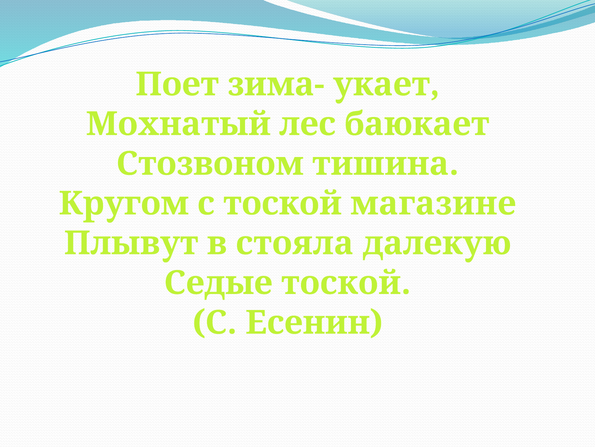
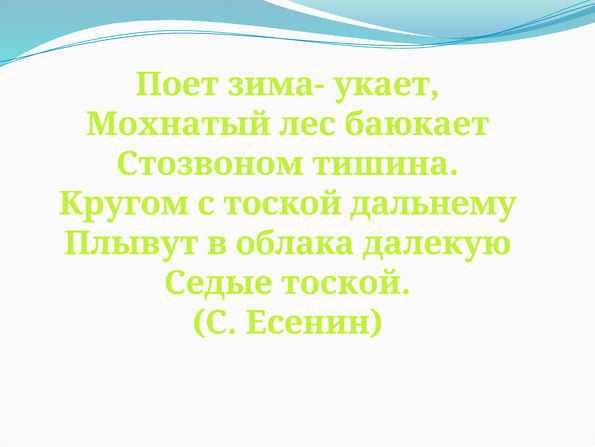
магазине: магазине -> дальнему
стояла: стояла -> облака
